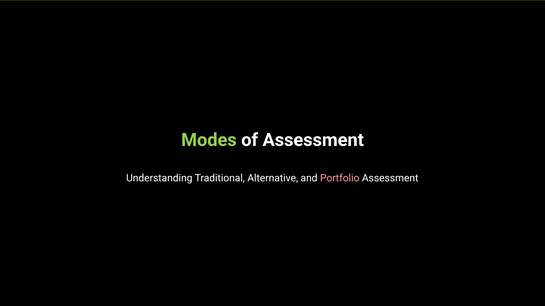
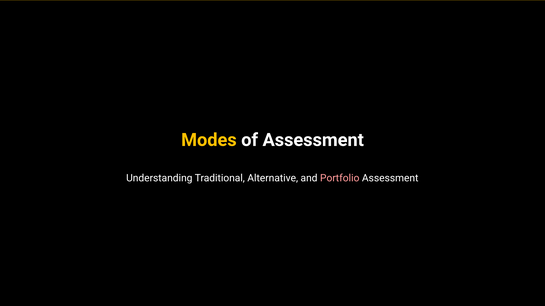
Modes colour: light green -> yellow
